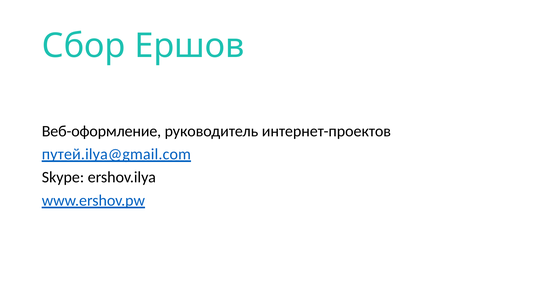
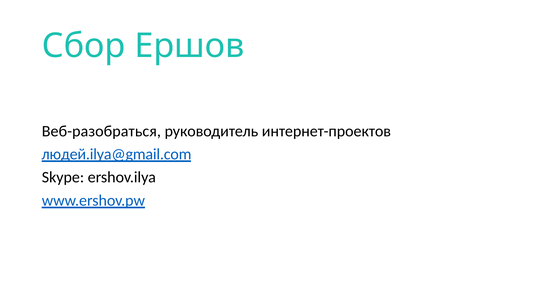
Веб-оформление: Веб-оформление -> Веб-разобраться
путей.ilya@gmail.com: путей.ilya@gmail.com -> людей.ilya@gmail.com
